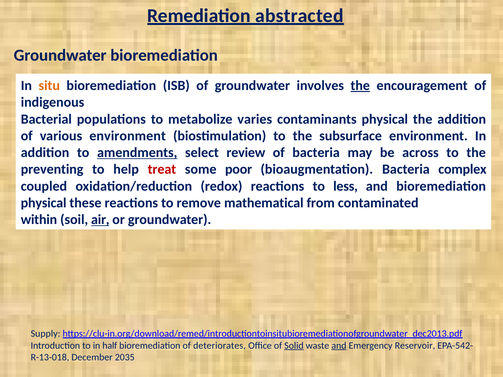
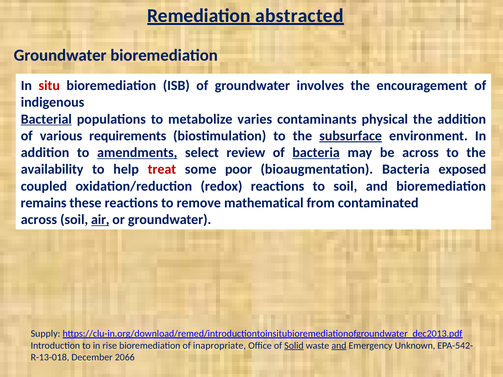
situ colour: orange -> red
the at (360, 86) underline: present -> none
Bacterial underline: none -> present
various environment: environment -> requirements
subsurface underline: none -> present
bacteria at (316, 153) underline: none -> present
preventing: preventing -> availability
complex: complex -> exposed
to less: less -> soil
physical at (44, 203): physical -> remains
within at (39, 220): within -> across
half: half -> rise
deteriorates: deteriorates -> inapropriate
Reservoir: Reservoir -> Unknown
2035: 2035 -> 2066
